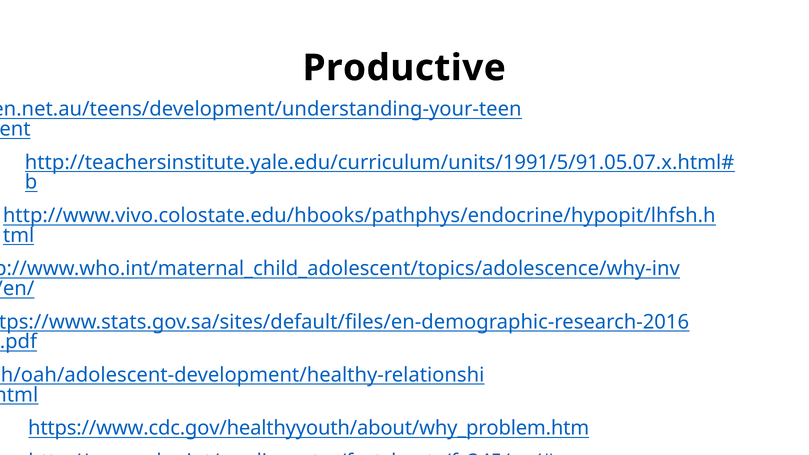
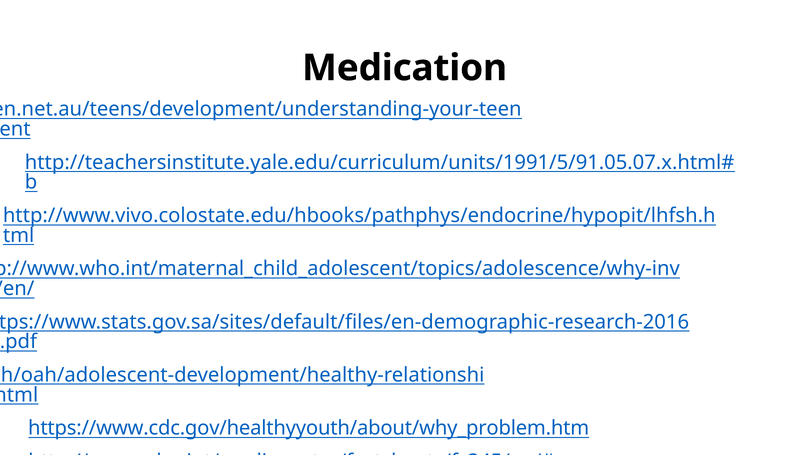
Productive: Productive -> Medication
